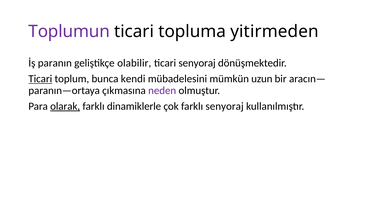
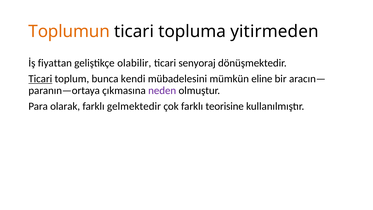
Toplumun colour: purple -> orange
paranın: paranın -> fiyattan
uzun: uzun -> eline
olarak underline: present -> none
dinamiklerle: dinamiklerle -> gelmektedir
farklı senyoraj: senyoraj -> teorisine
